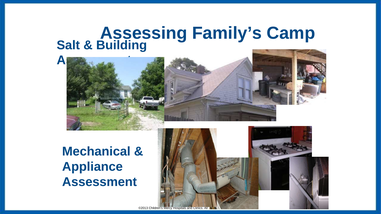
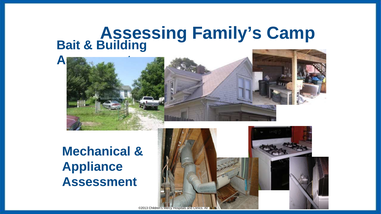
Salt: Salt -> Bait
